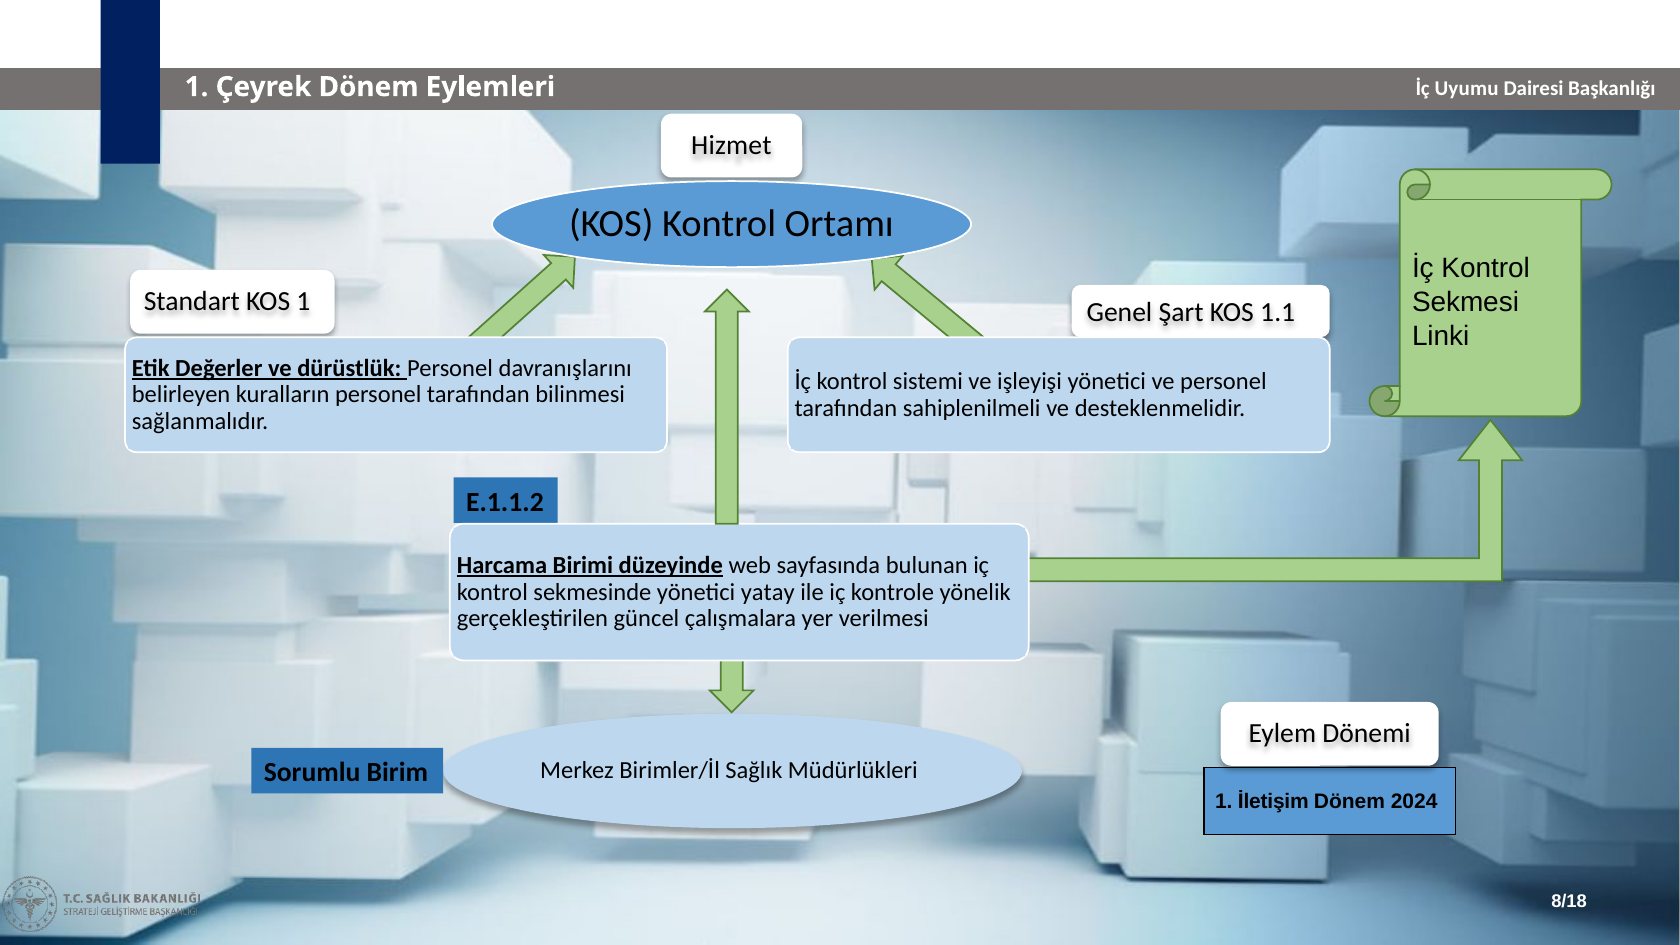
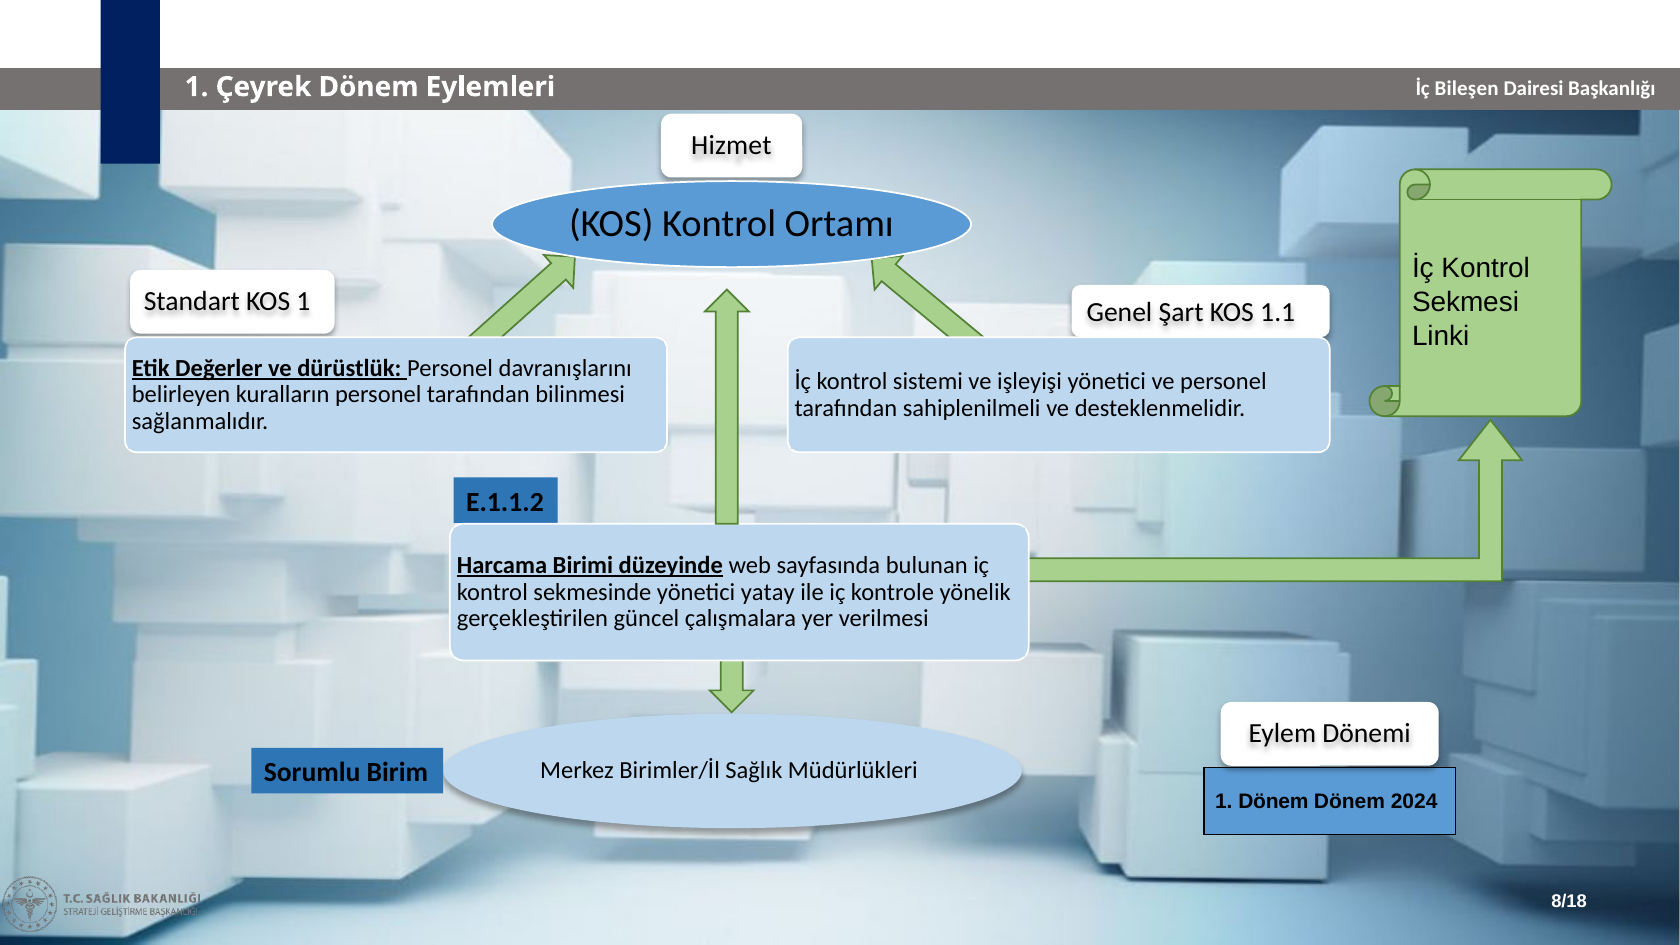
Uyumu: Uyumu -> Bileşen
1 İletişim: İletişim -> Dönem
